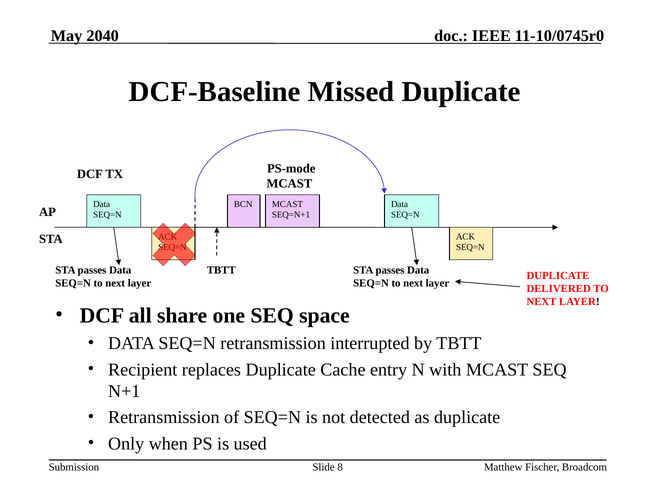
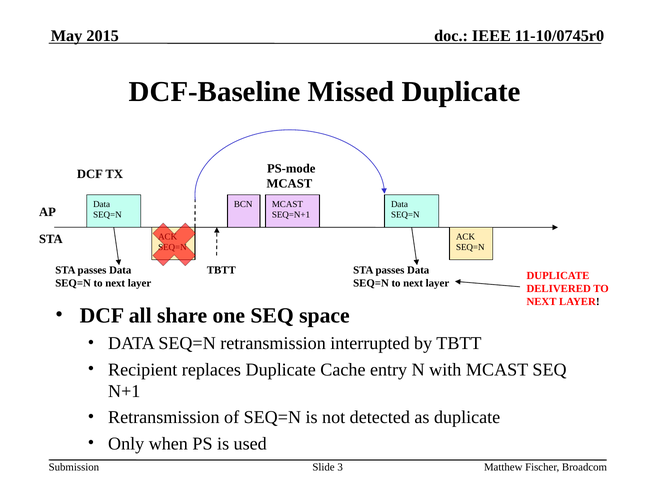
2040: 2040 -> 2015
8: 8 -> 3
